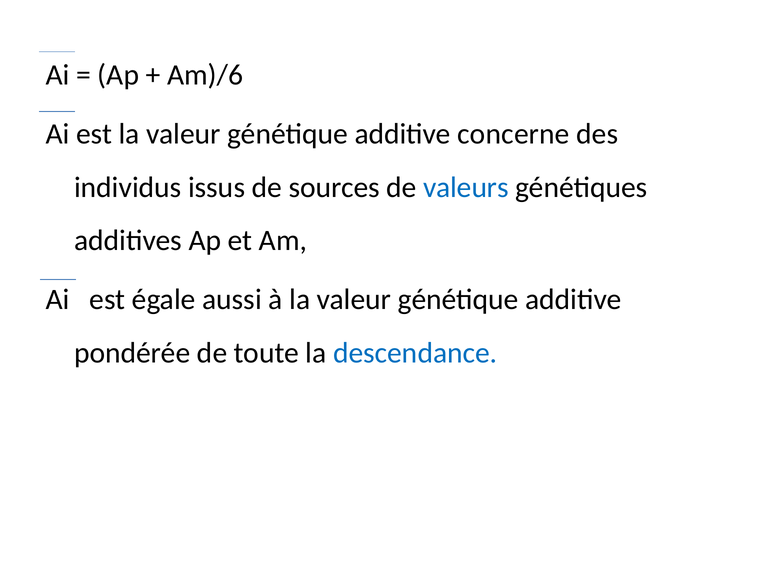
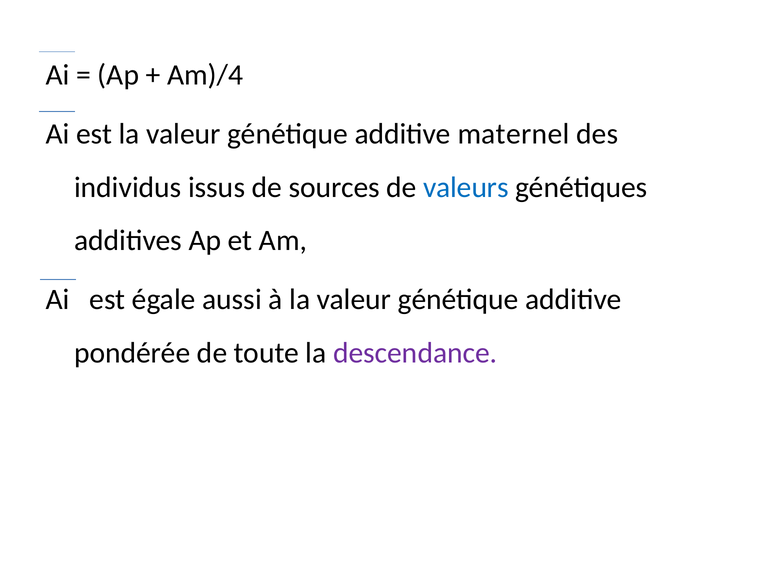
Am)/6: Am)/6 -> Am)/4
concerne: concerne -> maternel
descendance colour: blue -> purple
